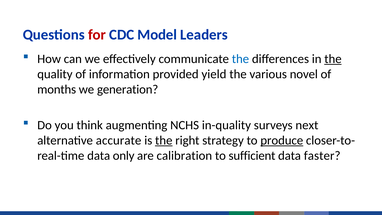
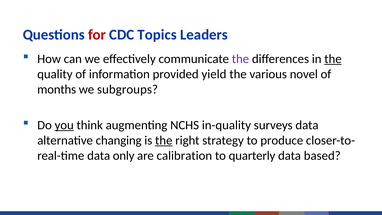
Model: Model -> Topics
the at (240, 59) colour: blue -> purple
generation: generation -> subgroups
you underline: none -> present
surveys next: next -> data
accurate: accurate -> changing
produce underline: present -> none
sufficient: sufficient -> quarterly
faster: faster -> based
